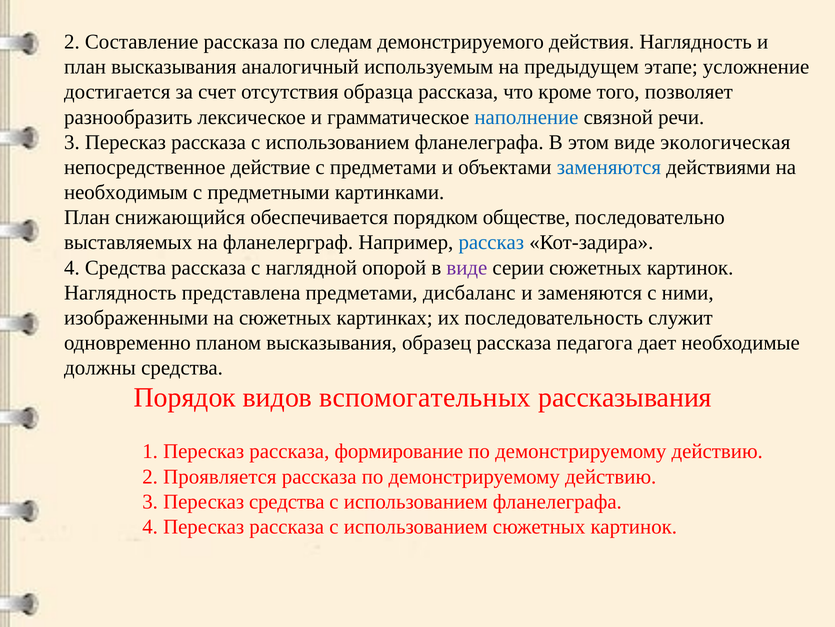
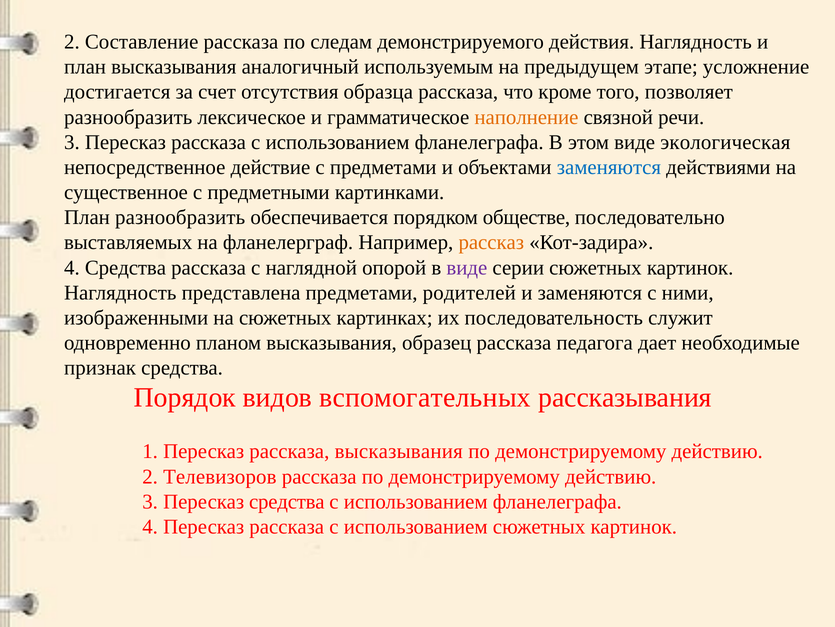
наполнение colour: blue -> orange
необходимым: необходимым -> существенное
План снижающийся: снижающийся -> разнообразить
рассказ colour: blue -> orange
дисбаланс: дисбаланс -> родителей
должны: должны -> признак
рассказа формирование: формирование -> высказывания
Проявляется: Проявляется -> Телевизоров
